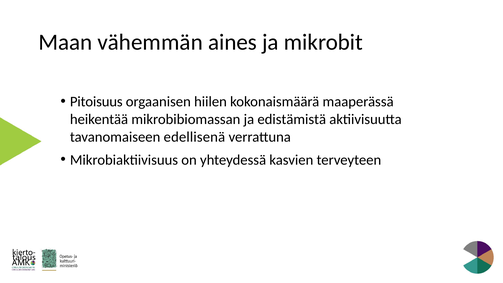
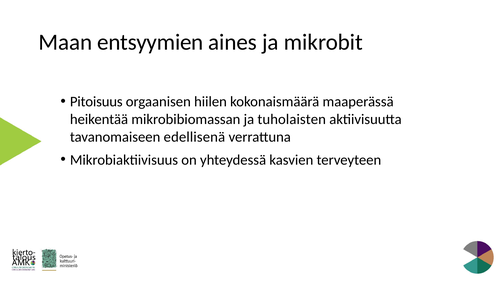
vähemmän: vähemmän -> entsyymien
edistämistä: edistämistä -> tuholaisten
